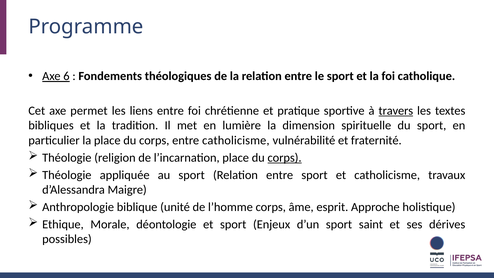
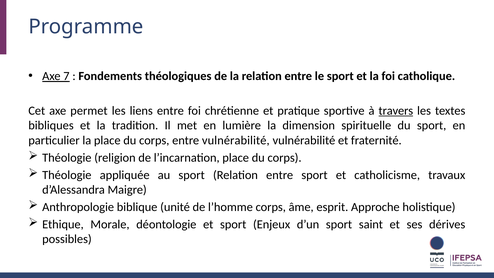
6: 6 -> 7
entre catholicisme: catholicisme -> vulnérabilité
corps at (285, 158) underline: present -> none
